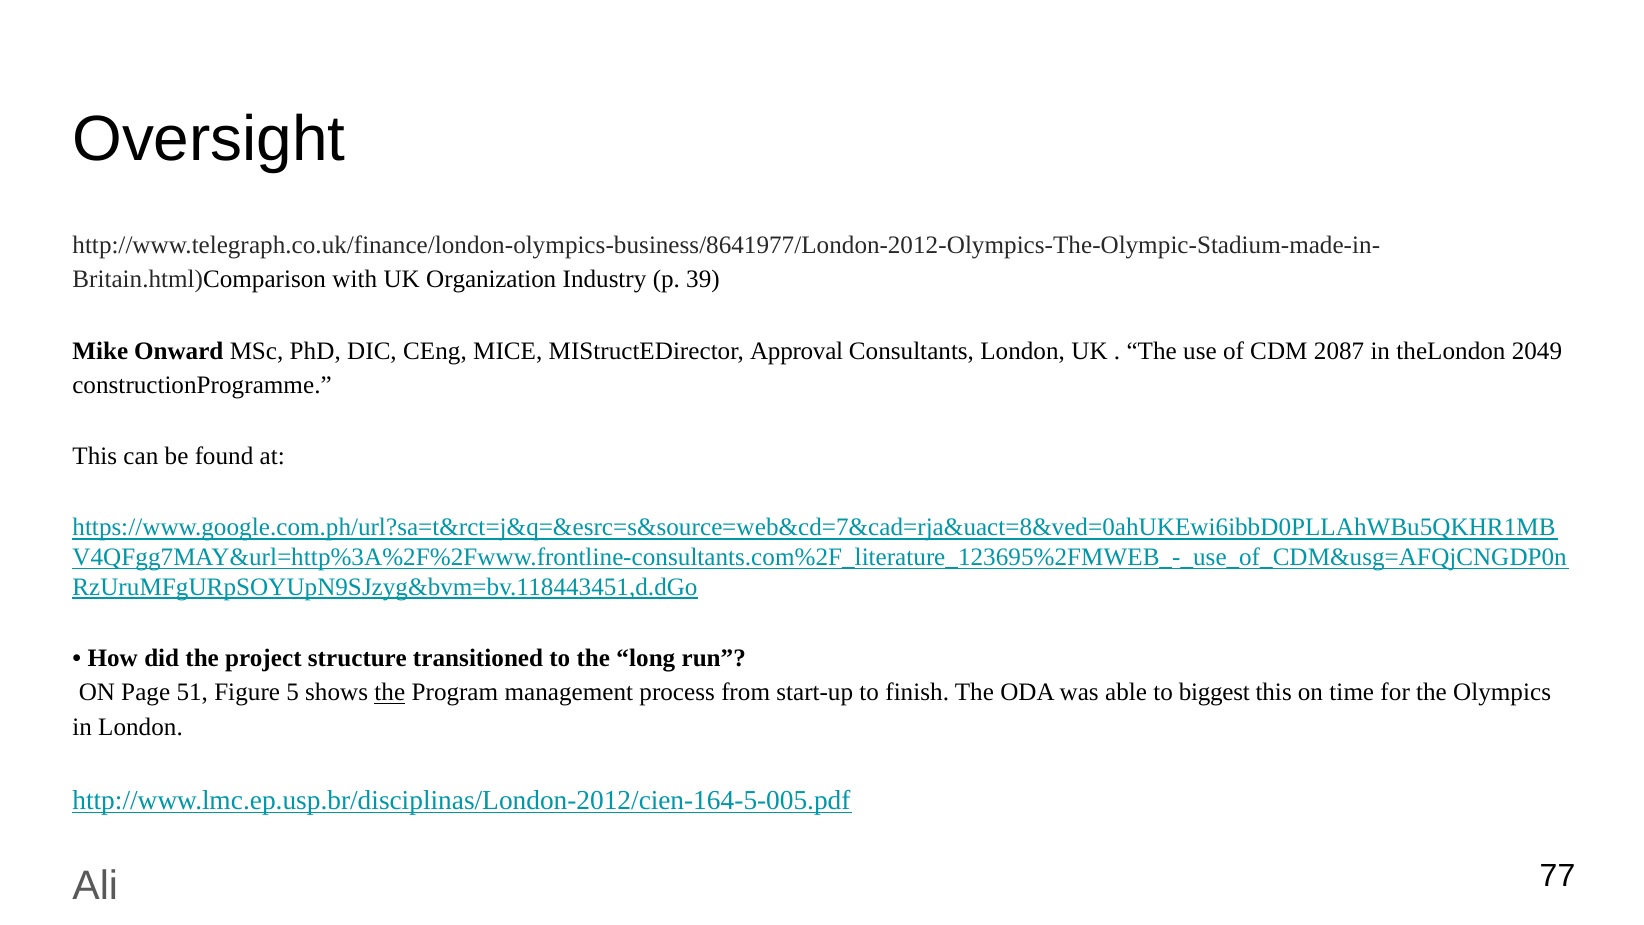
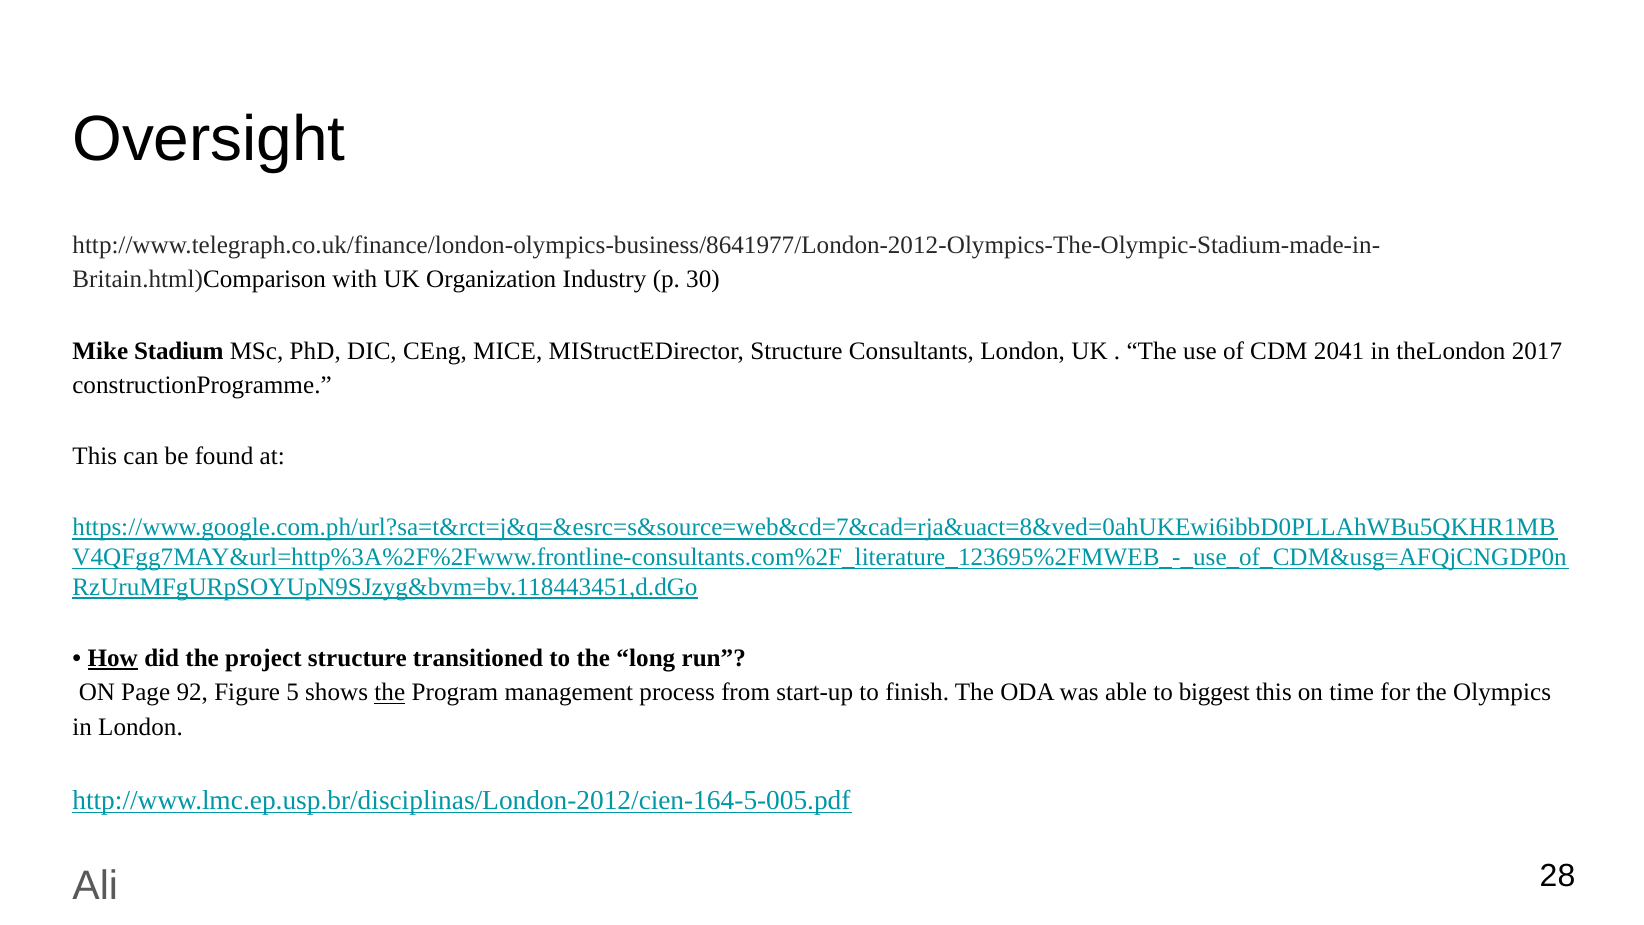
39: 39 -> 30
Onward: Onward -> Stadium
MIStructEDirector Approval: Approval -> Structure
2087: 2087 -> 2041
2049: 2049 -> 2017
How underline: none -> present
51: 51 -> 92
77: 77 -> 28
